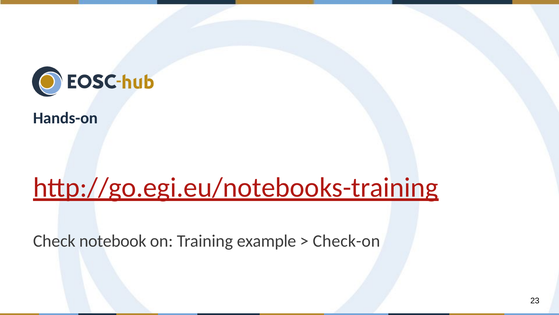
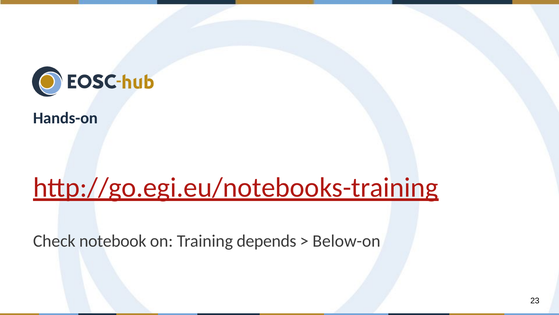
example: example -> depends
Check-on: Check-on -> Below-on
